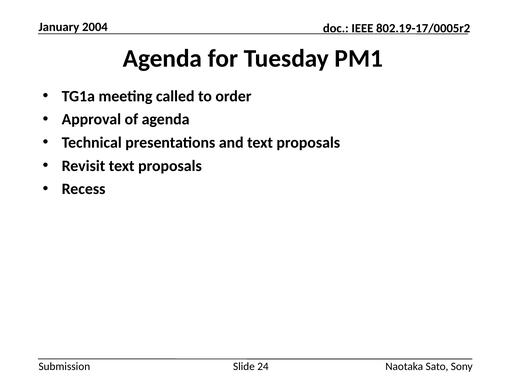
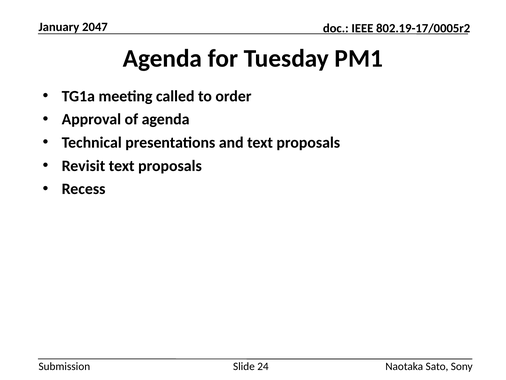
2004: 2004 -> 2047
